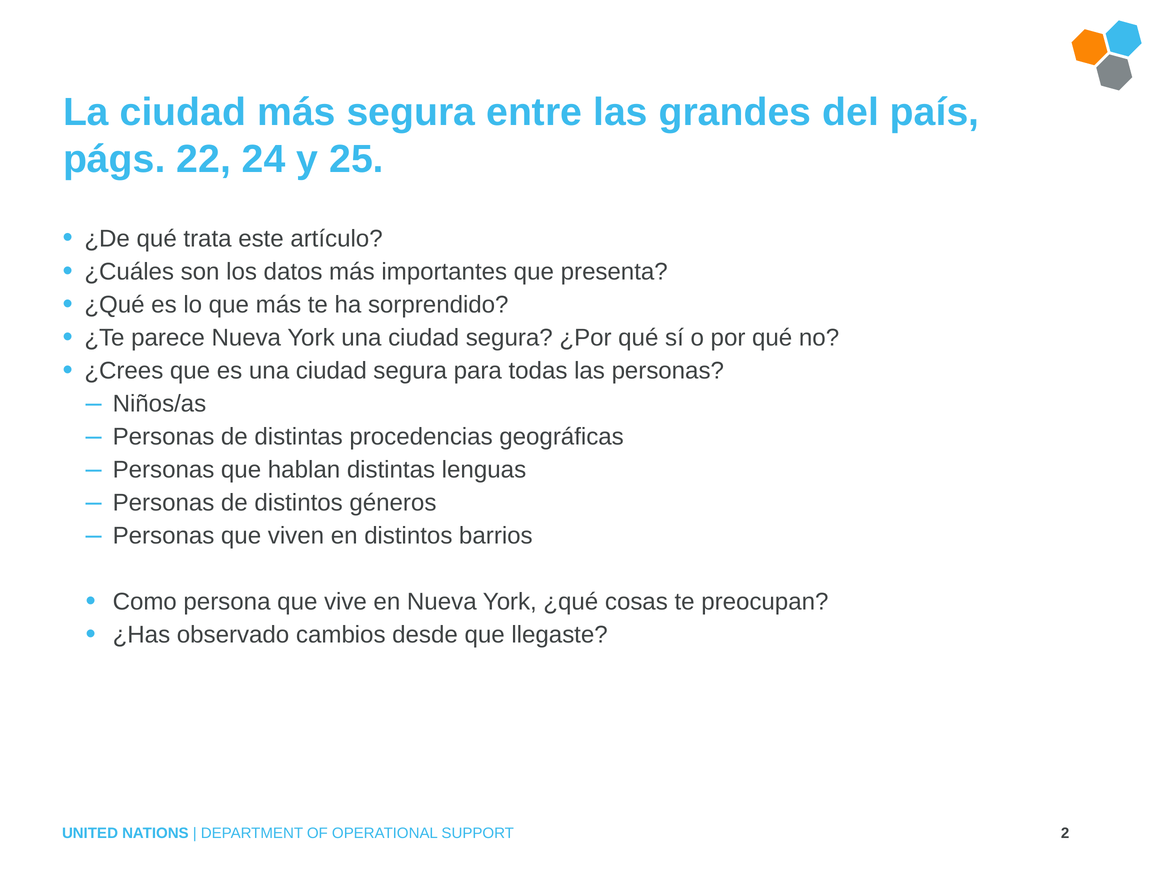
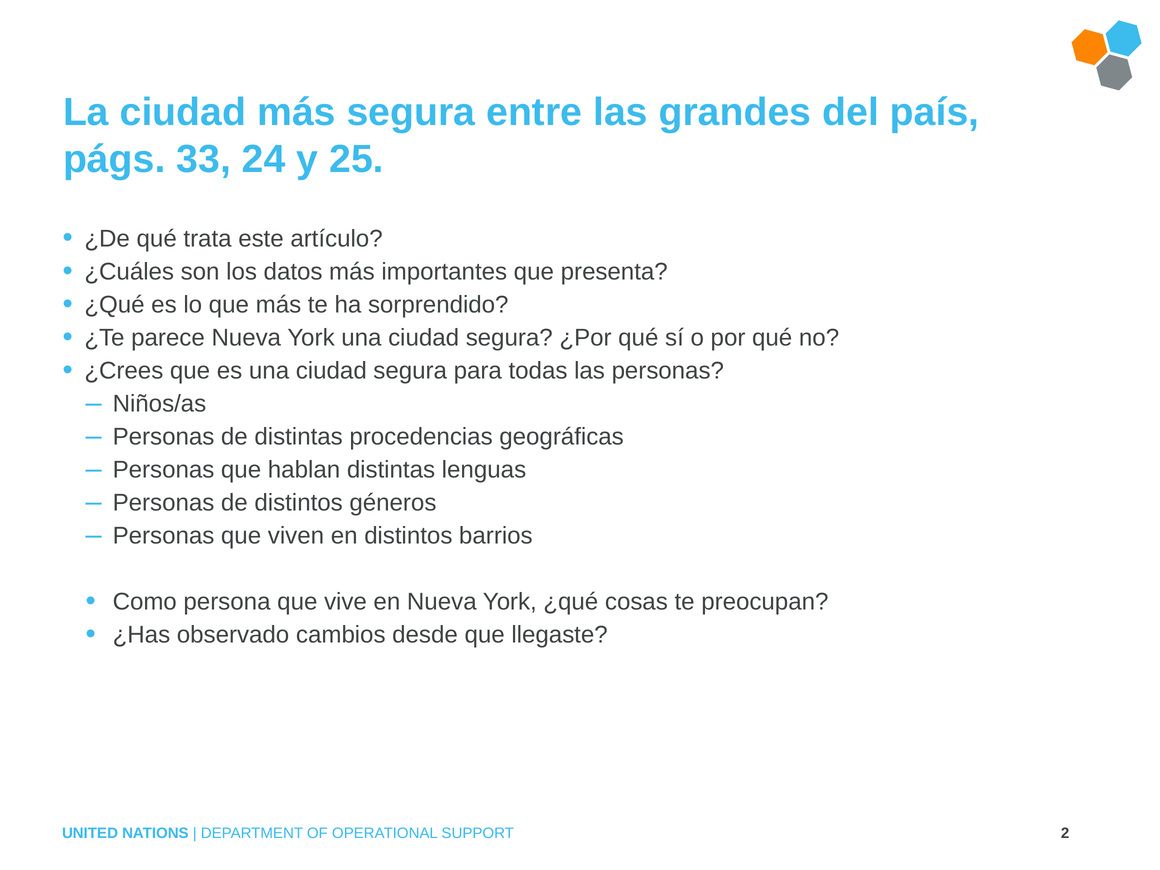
22: 22 -> 33
